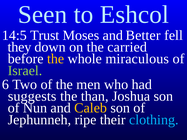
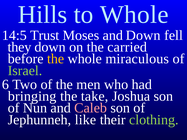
Seen: Seen -> Hills
to Eshcol: Eshcol -> Whole
and Better: Better -> Down
suggests: suggests -> bringing
than: than -> take
Caleb colour: yellow -> pink
ripe: ripe -> like
clothing colour: light blue -> light green
